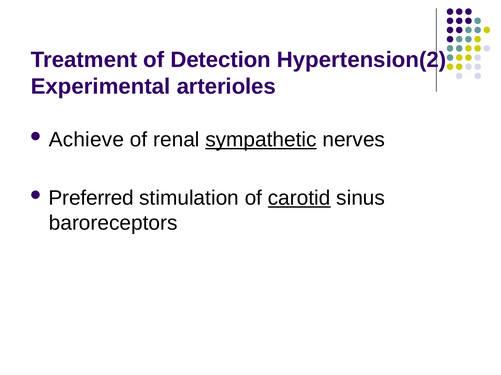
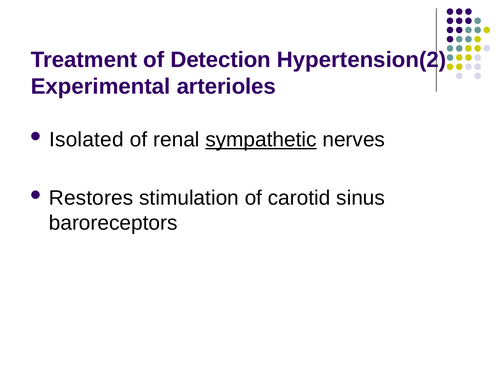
Achieve: Achieve -> Isolated
Preferred: Preferred -> Restores
carotid underline: present -> none
